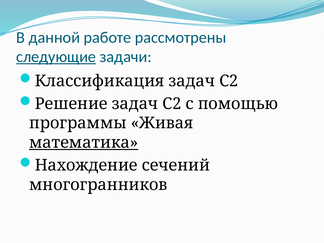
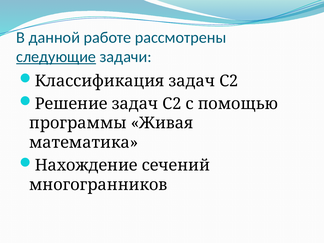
математика underline: present -> none
